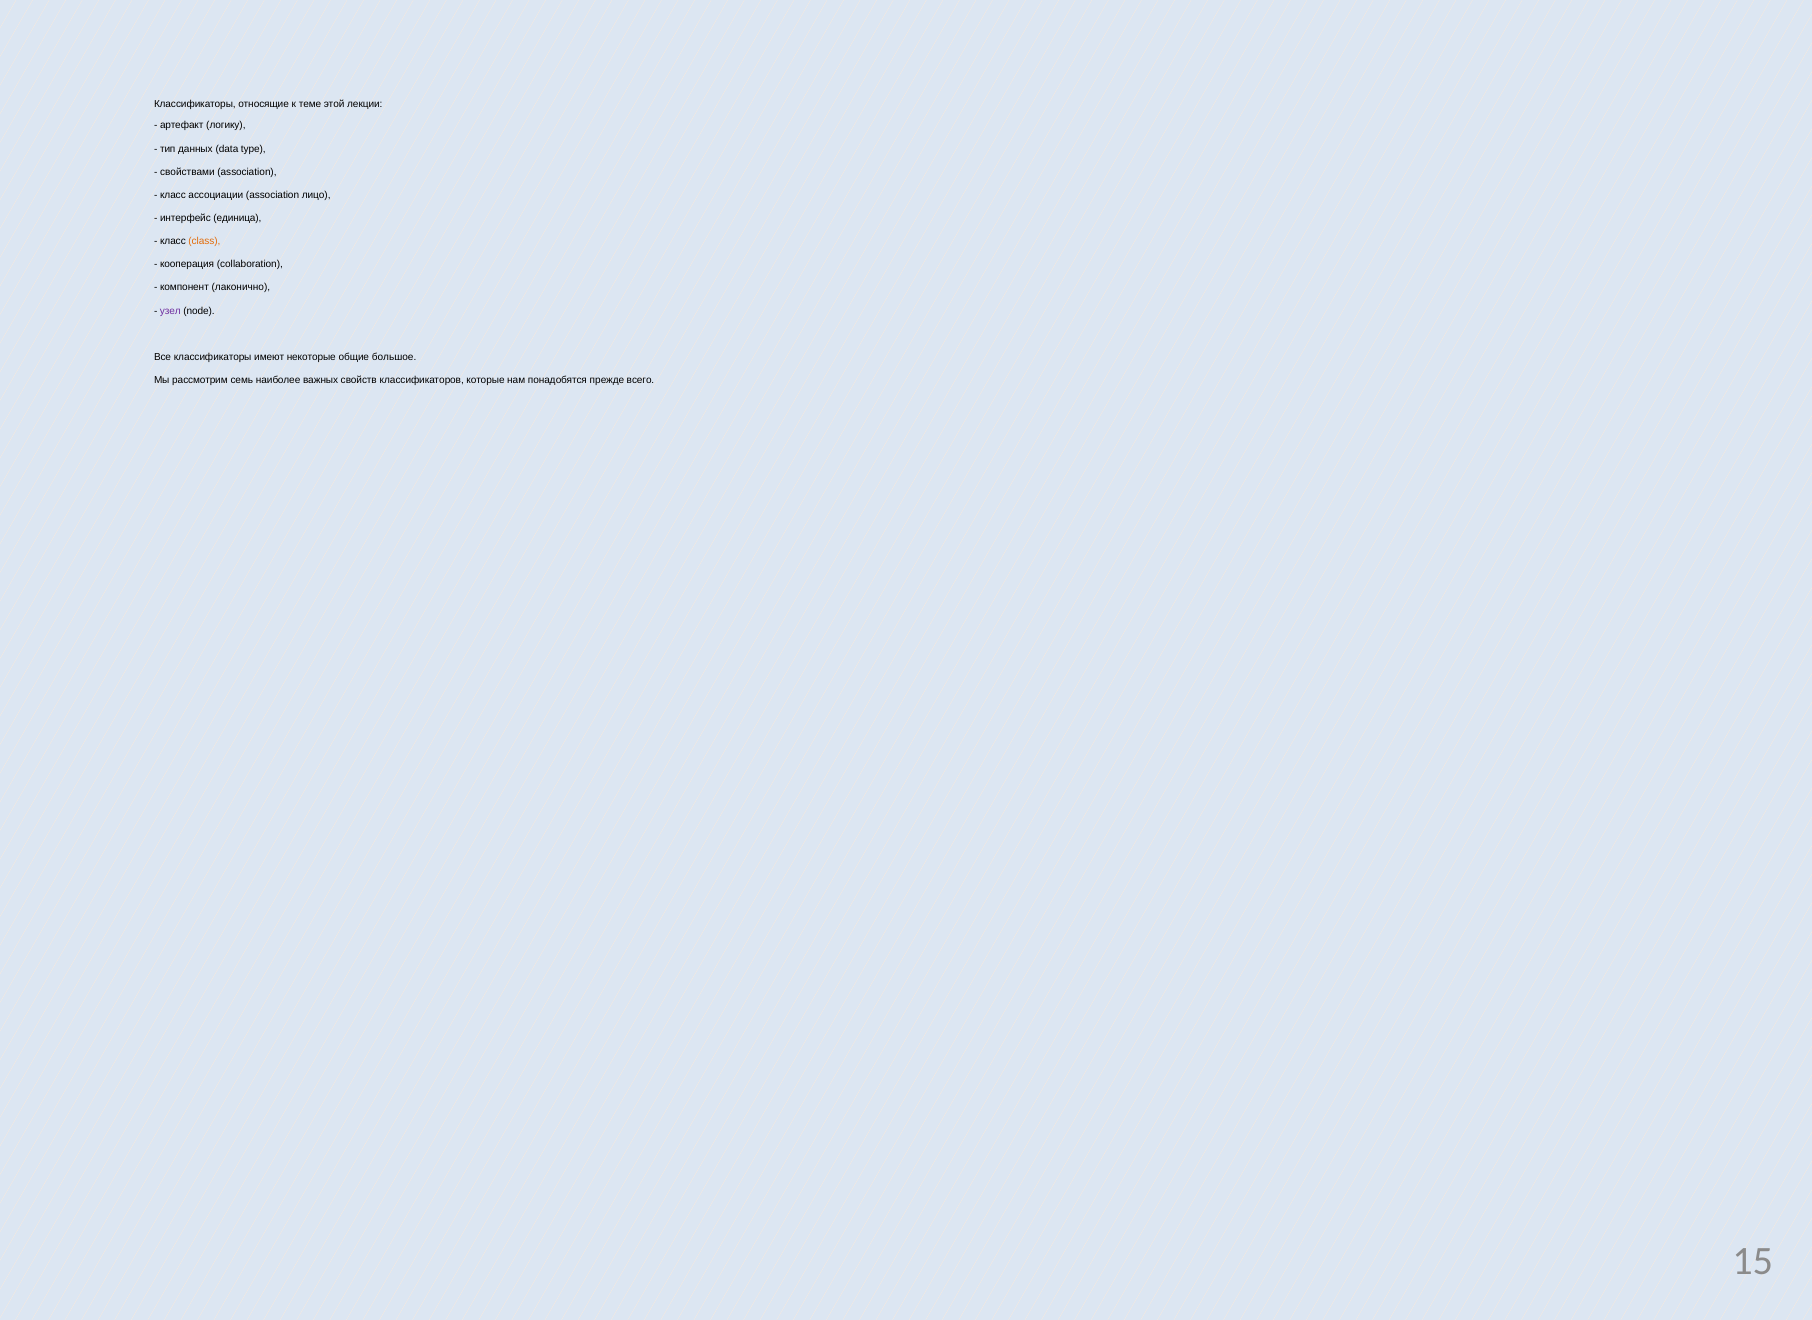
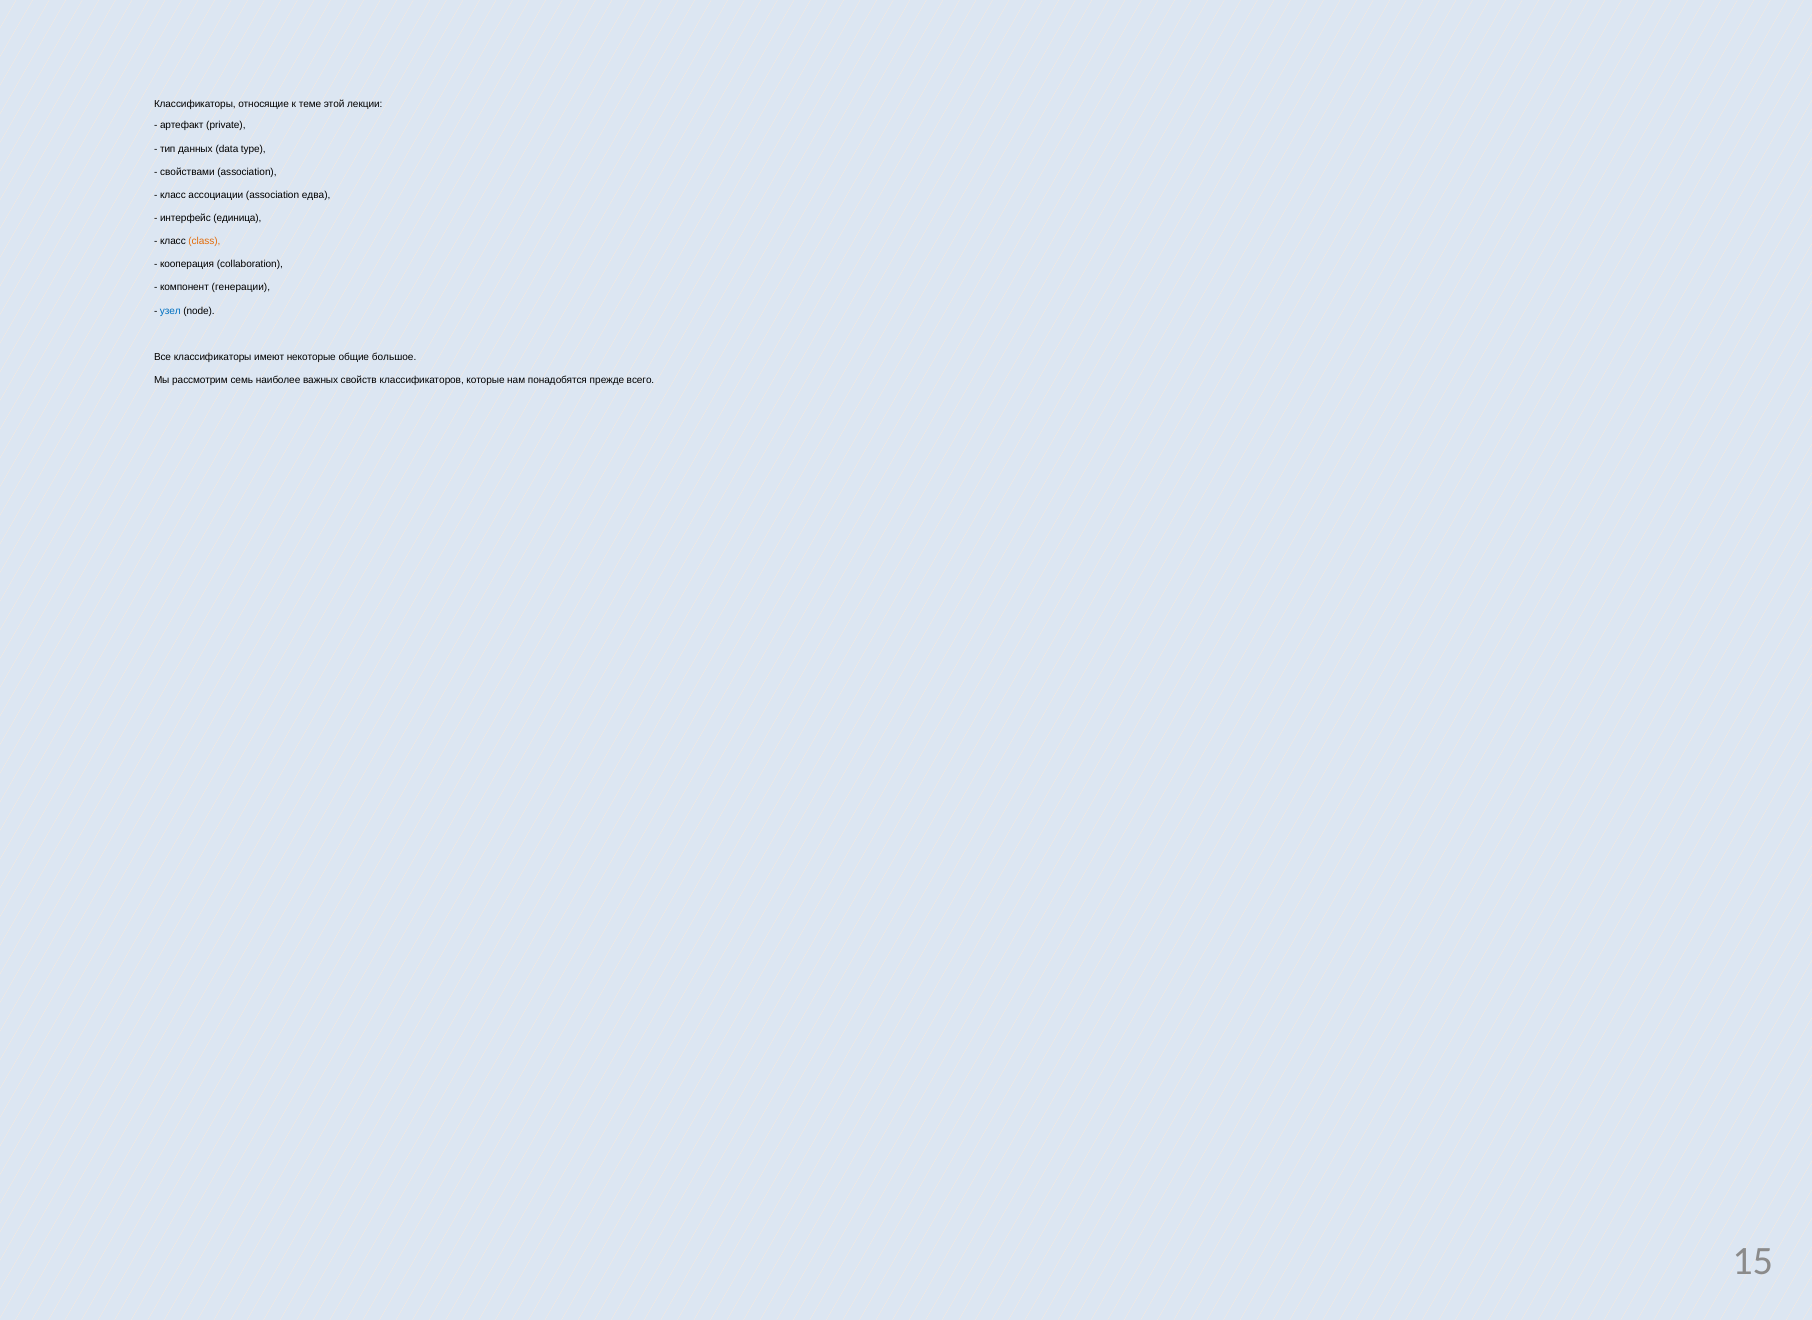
логику: логику -> private
лицо: лицо -> едва
лаконично: лаконично -> генерации
узел colour: purple -> blue
